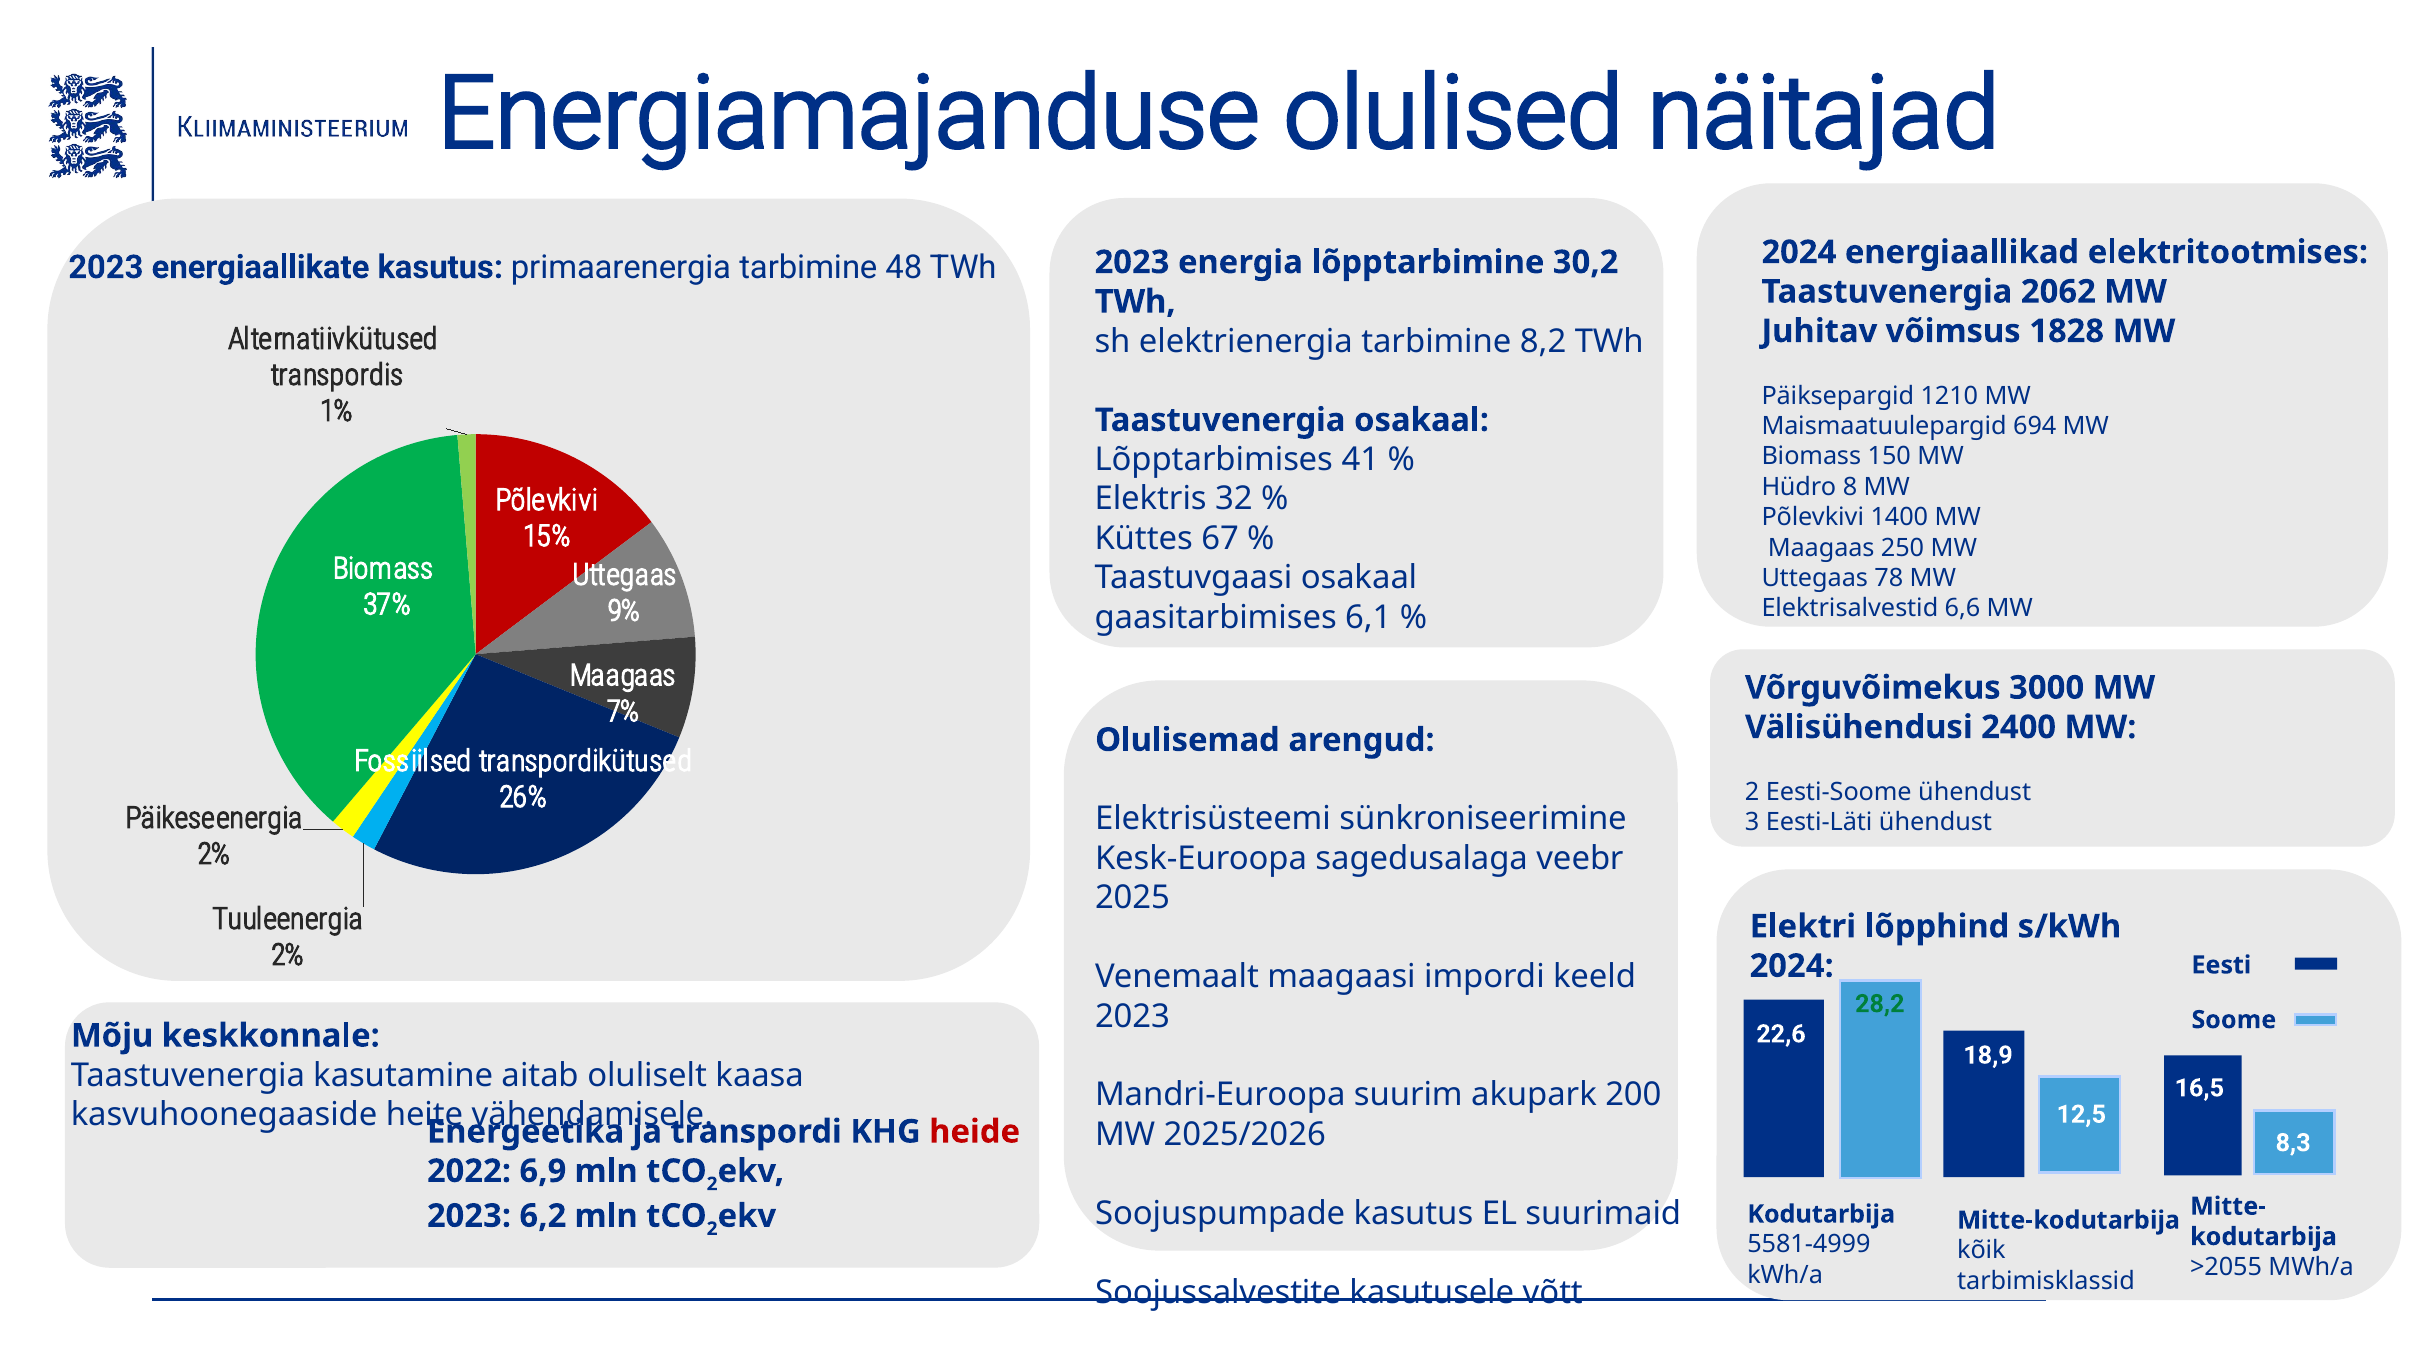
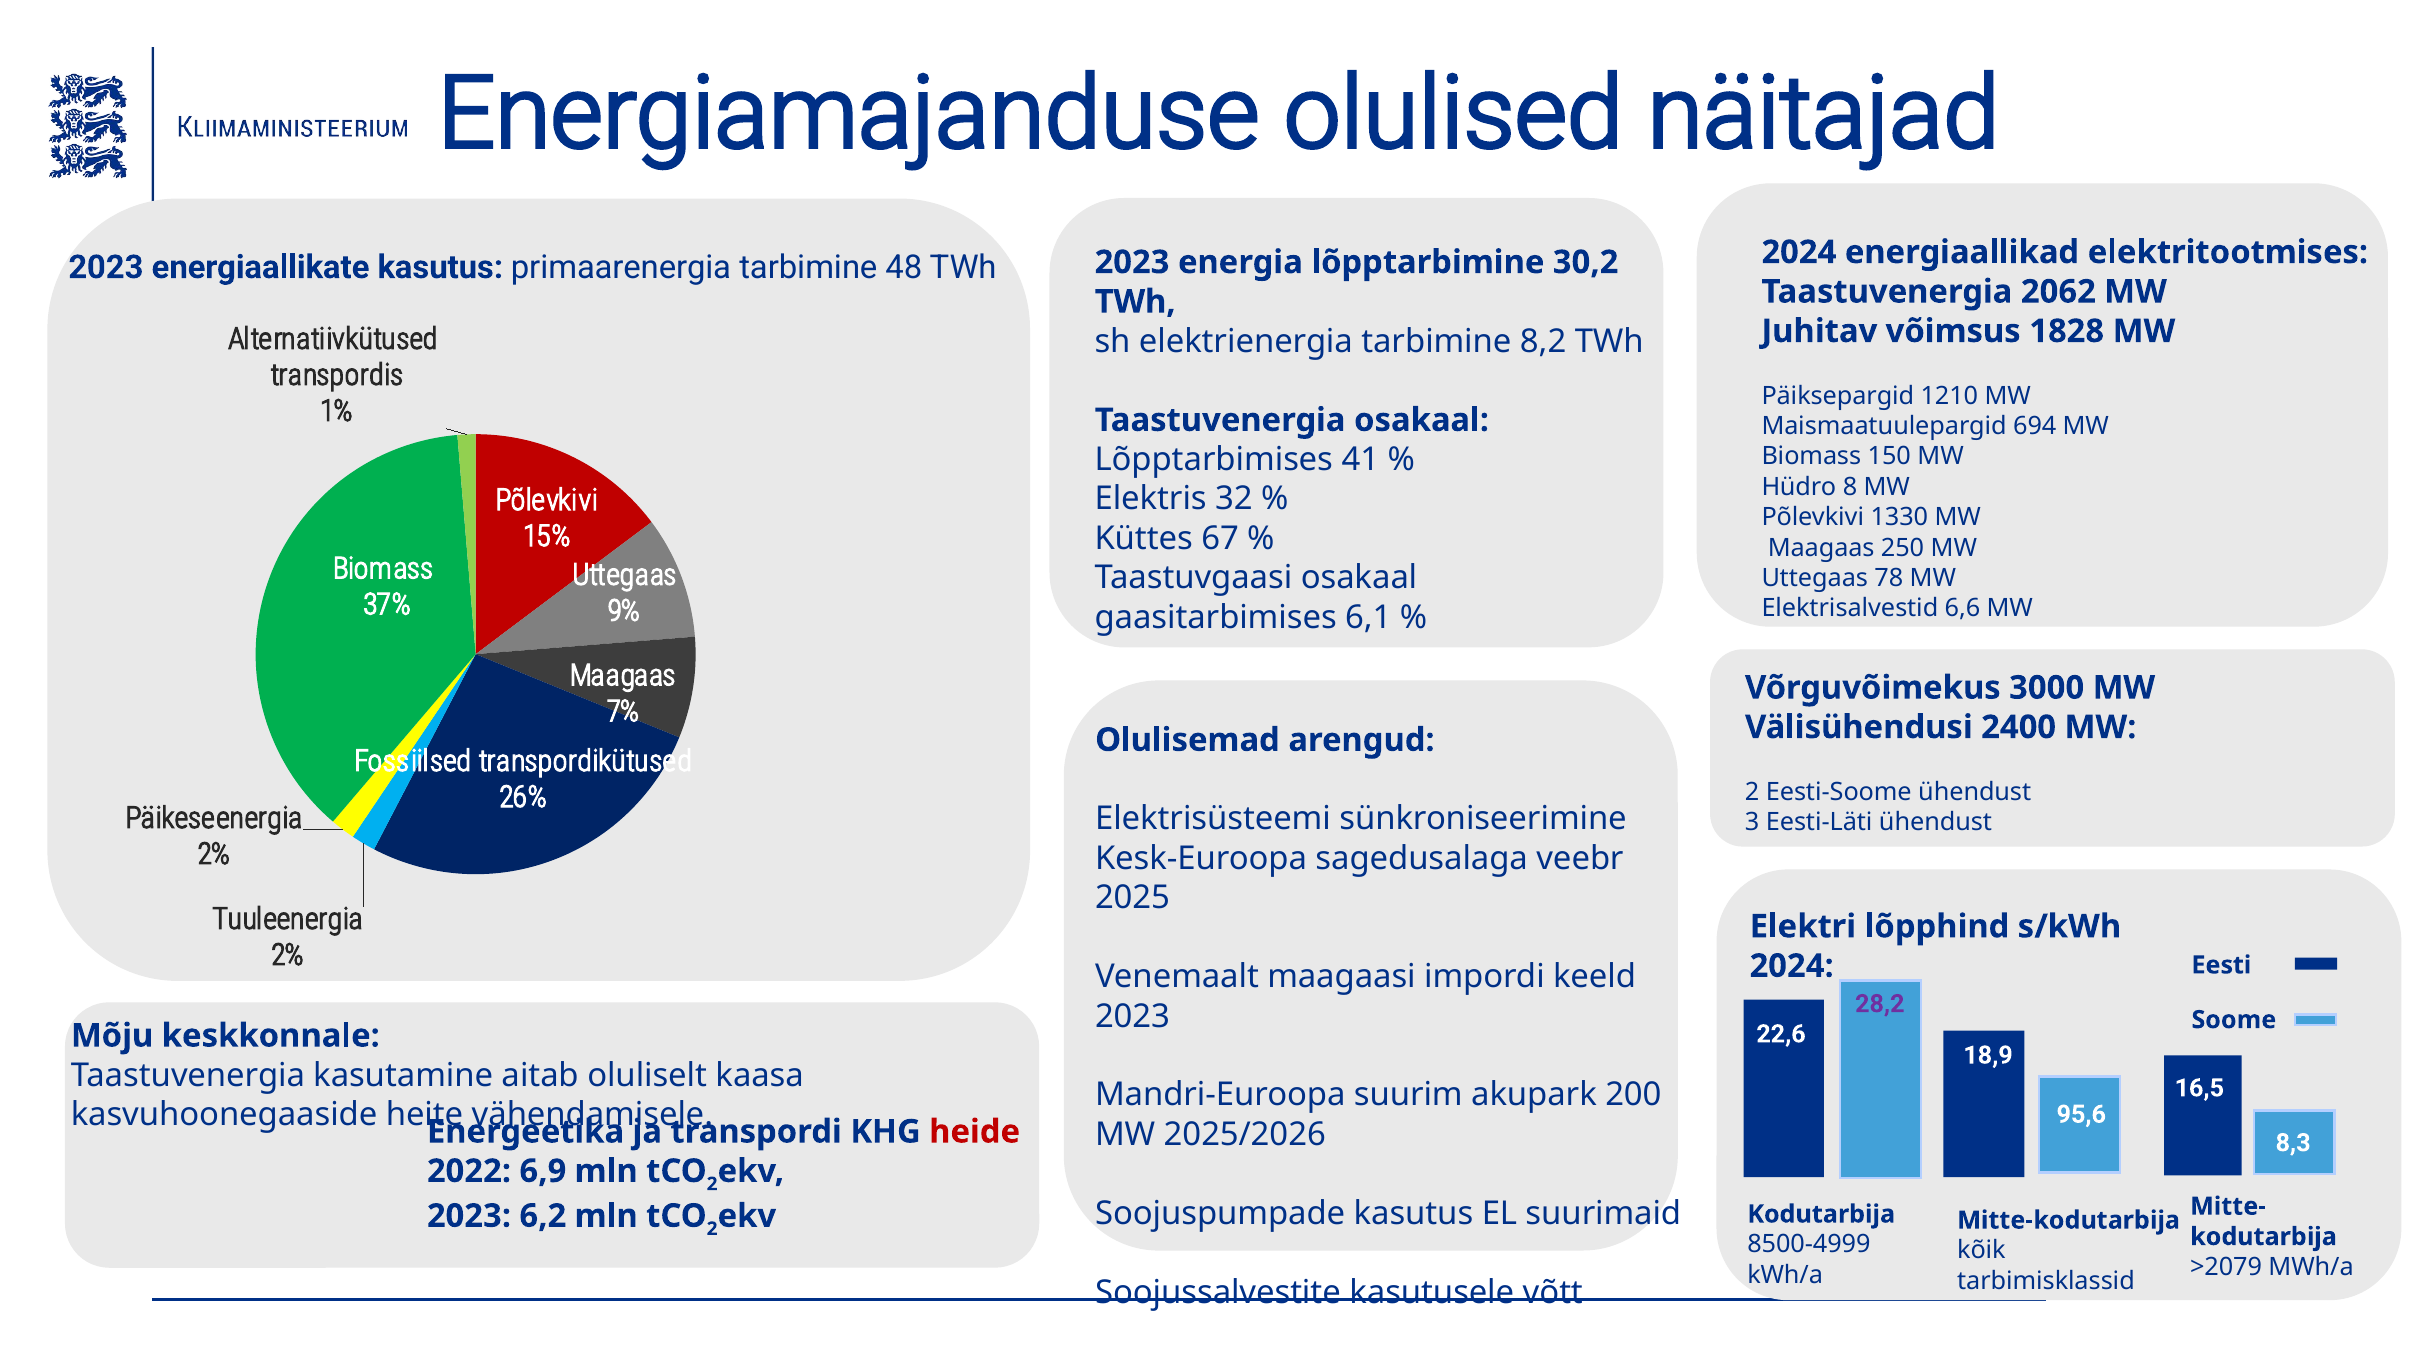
1400: 1400 -> 1330
28,2 colour: green -> purple
12,5: 12,5 -> 95,6
5581-4999: 5581-4999 -> 8500-4999
>2055: >2055 -> >2079
